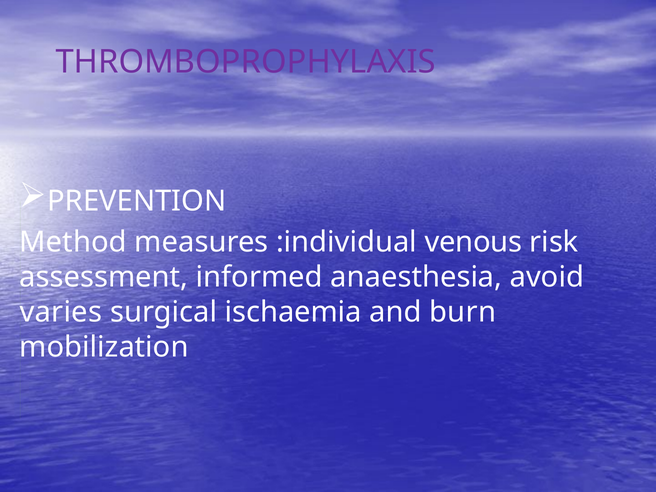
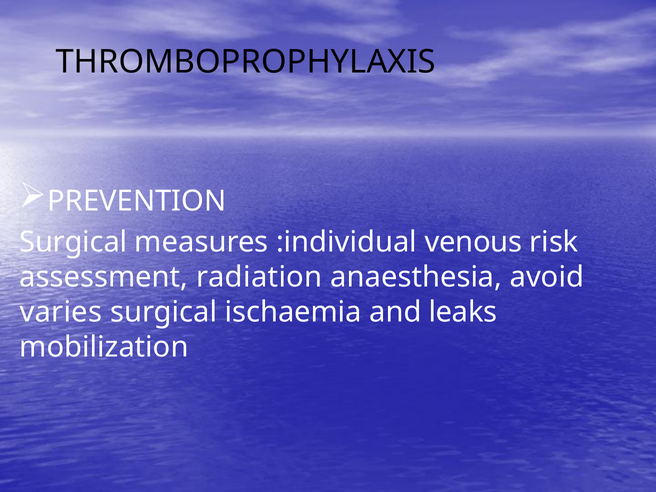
THROMBOPROPHYLAXIS colour: purple -> black
Method at (73, 242): Method -> Surgical
informed: informed -> radiation
burn: burn -> leaks
